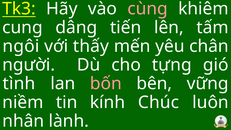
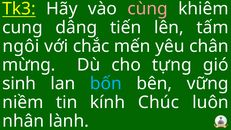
thấy: thấy -> chắc
người: người -> mừng
tình: tình -> sinh
bốn colour: pink -> light blue
